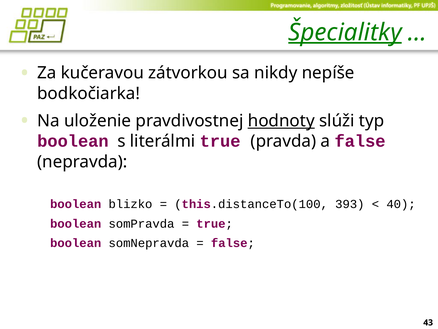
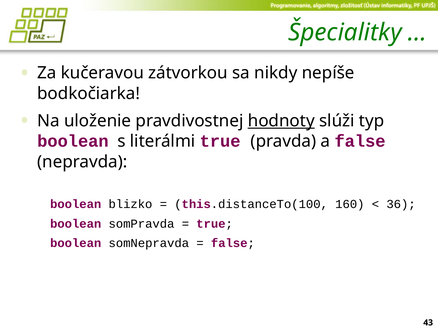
Špecialitky underline: present -> none
393: 393 -> 160
40: 40 -> 36
